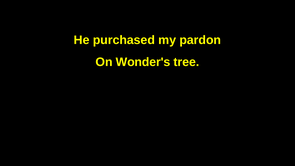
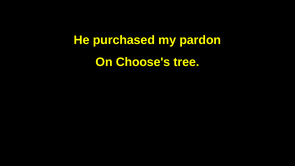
Wonder's: Wonder's -> Choose's
